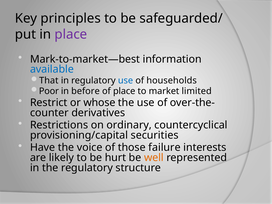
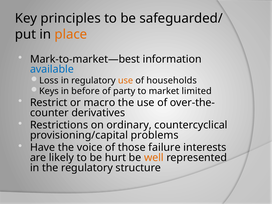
place at (71, 34) colour: purple -> orange
That: That -> Loss
use at (126, 81) colour: blue -> orange
Poor: Poor -> Keys
of place: place -> party
whose: whose -> macro
securities: securities -> problems
